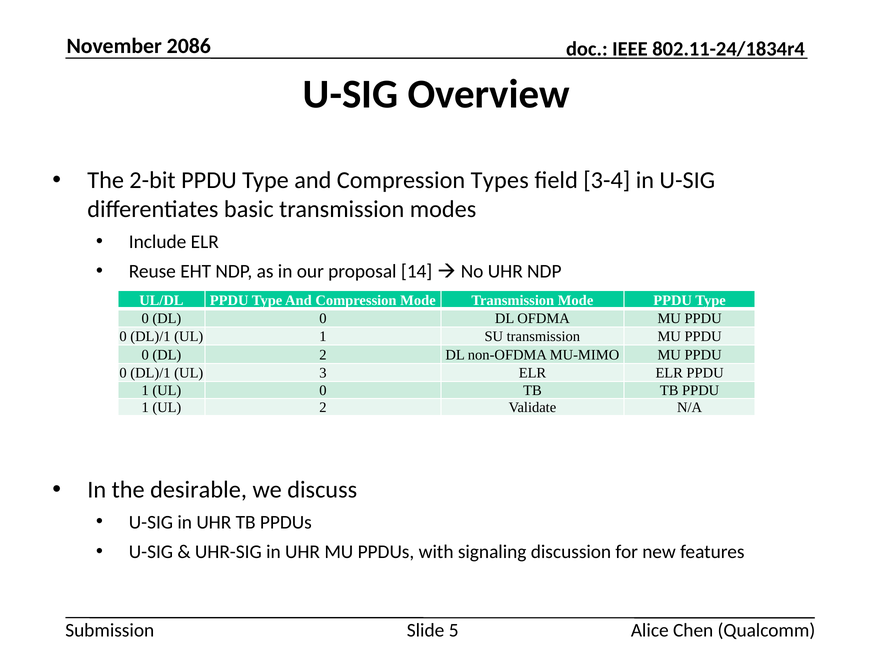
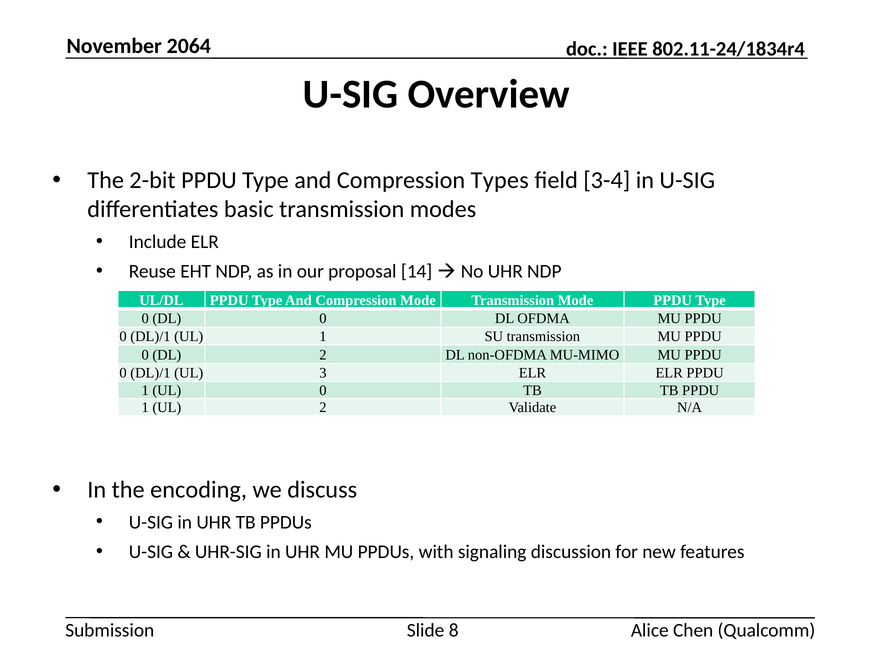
2086: 2086 -> 2064
desirable: desirable -> encoding
5: 5 -> 8
